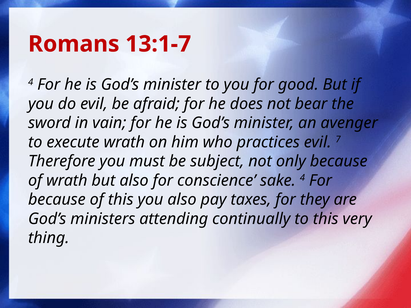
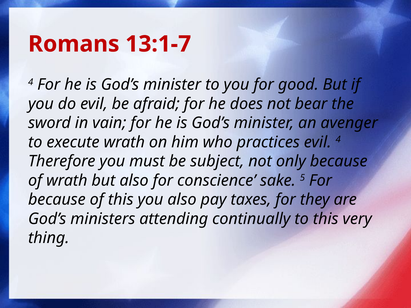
evil 7: 7 -> 4
sake 4: 4 -> 5
